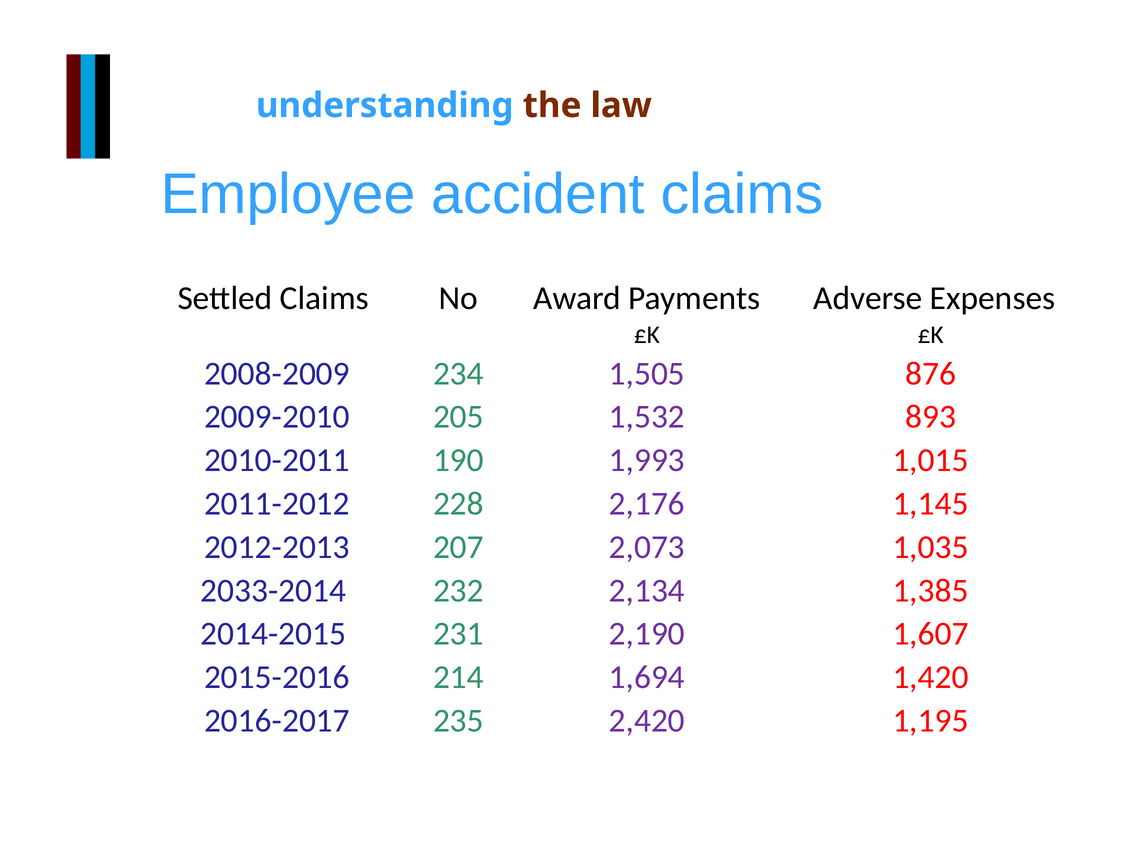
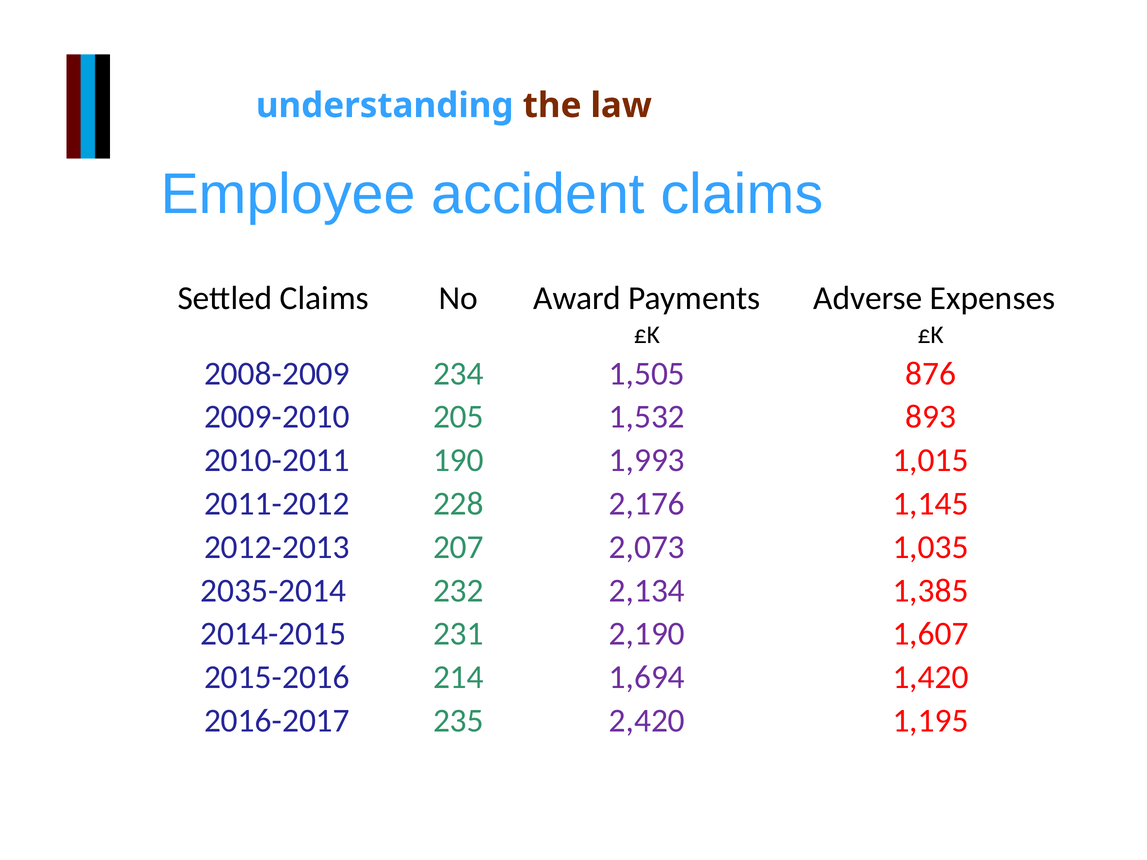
2033-2014: 2033-2014 -> 2035-2014
